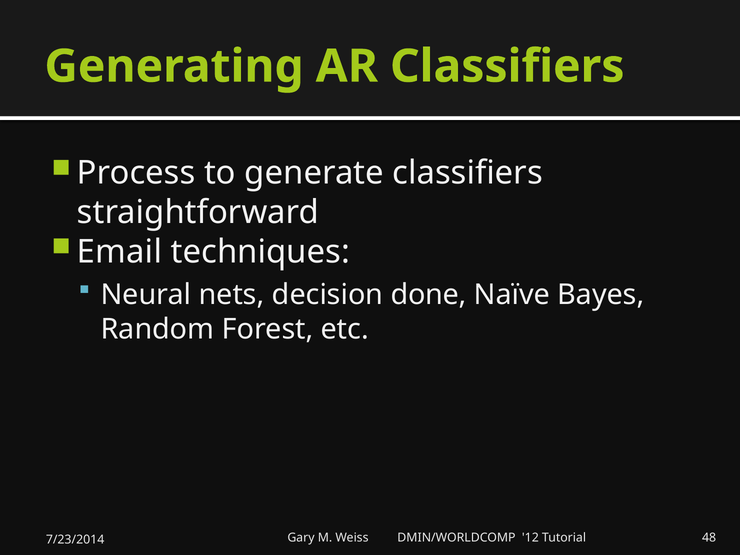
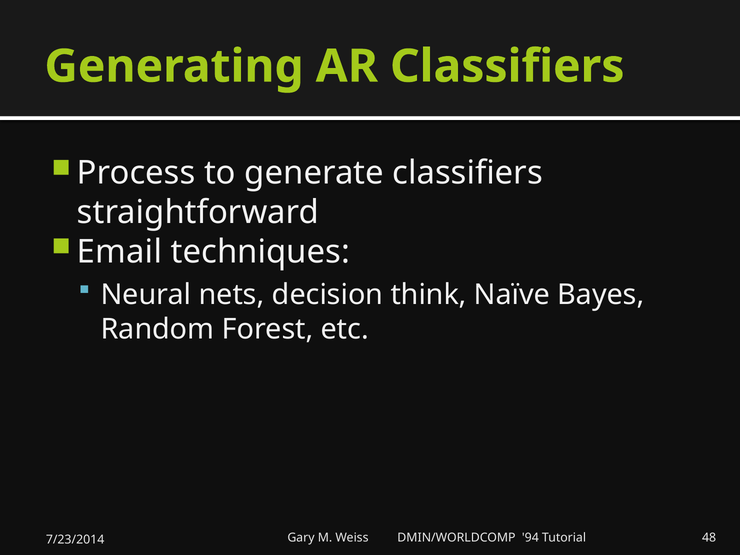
done: done -> think
12: 12 -> 94
